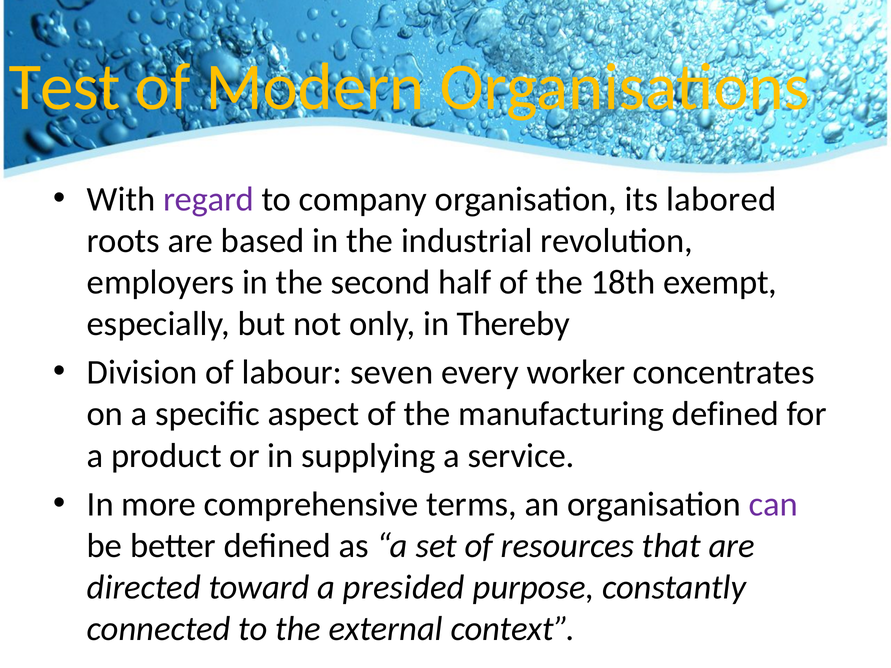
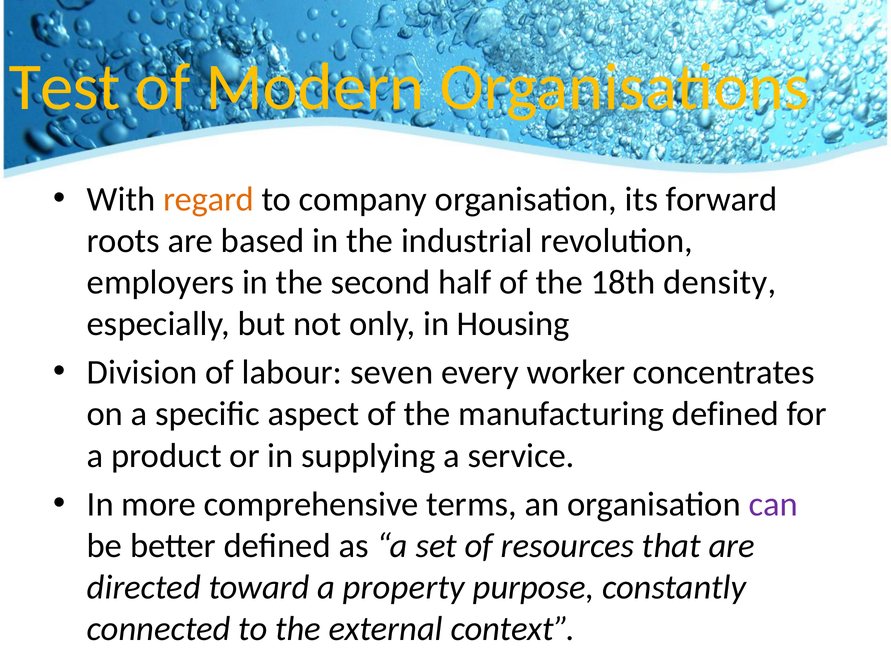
regard colour: purple -> orange
labored: labored -> forward
exempt: exempt -> density
Thereby: Thereby -> Housing
presided: presided -> property
